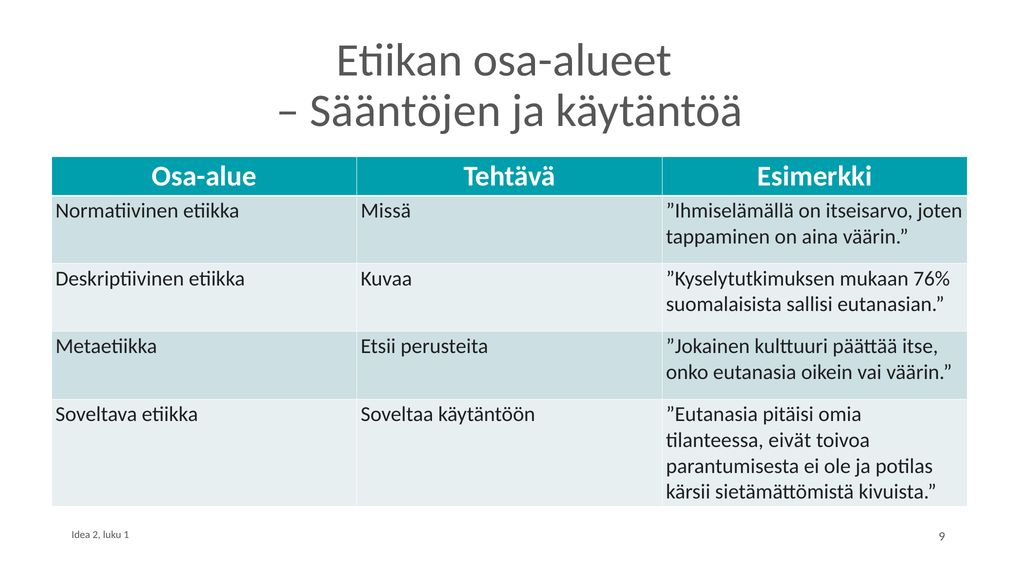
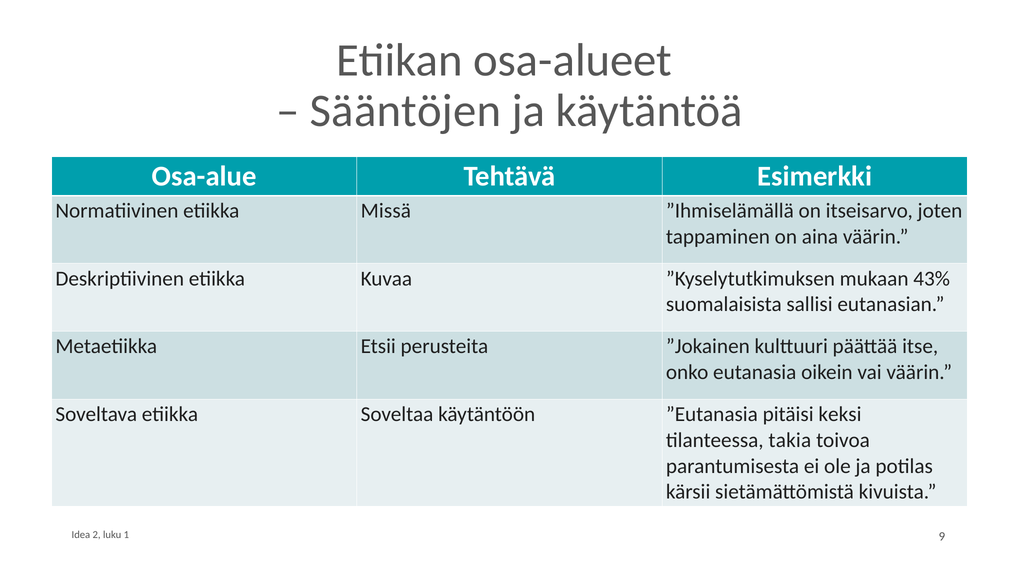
76%: 76% -> 43%
omia: omia -> keksi
eivät: eivät -> takia
